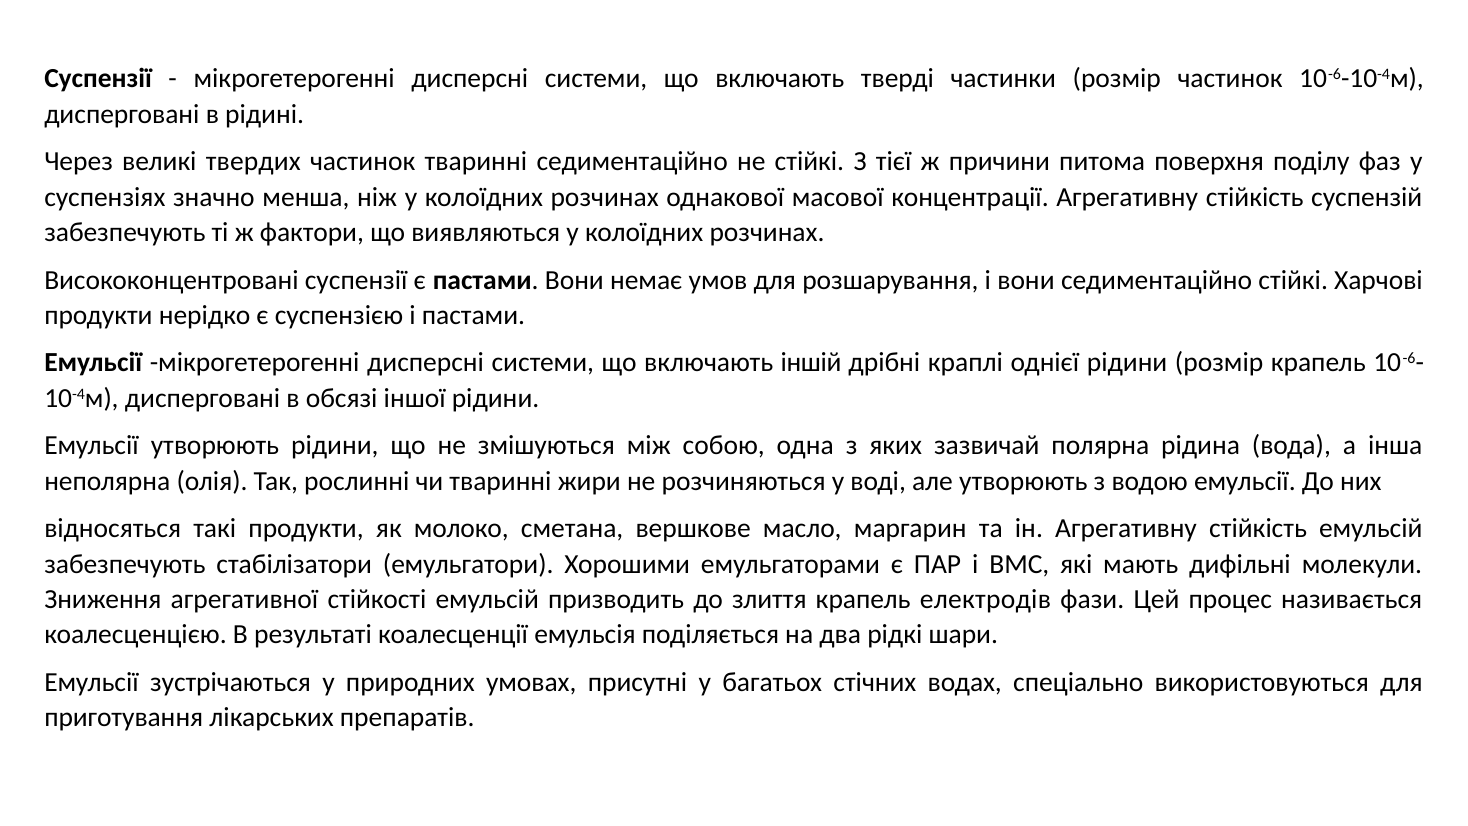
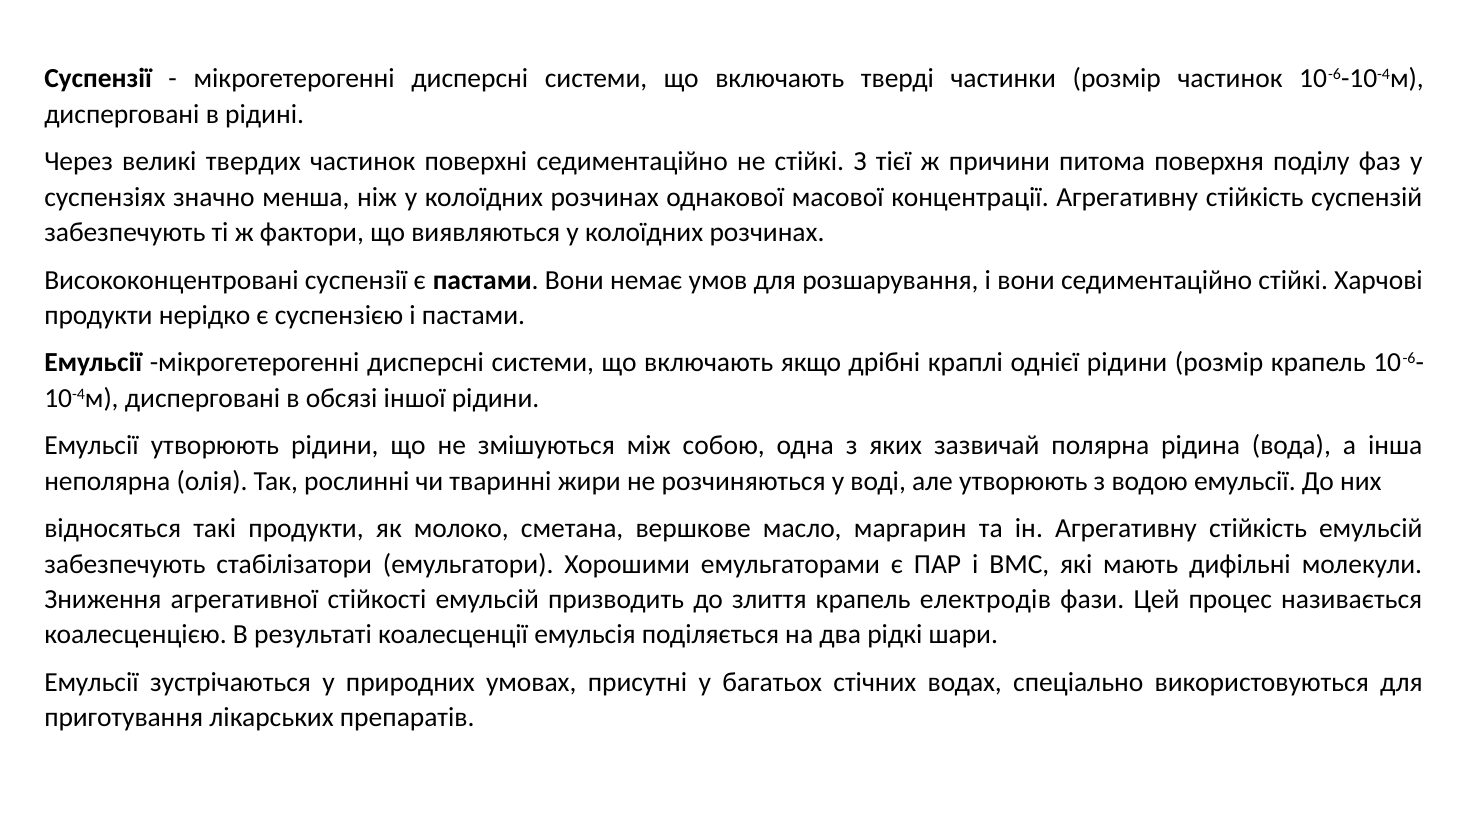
частинок тваринні: тваринні -> поверхні
іншій: іншій -> якщо
